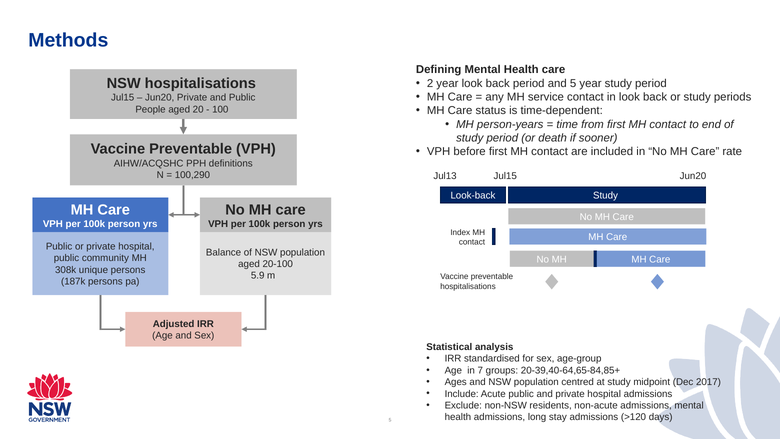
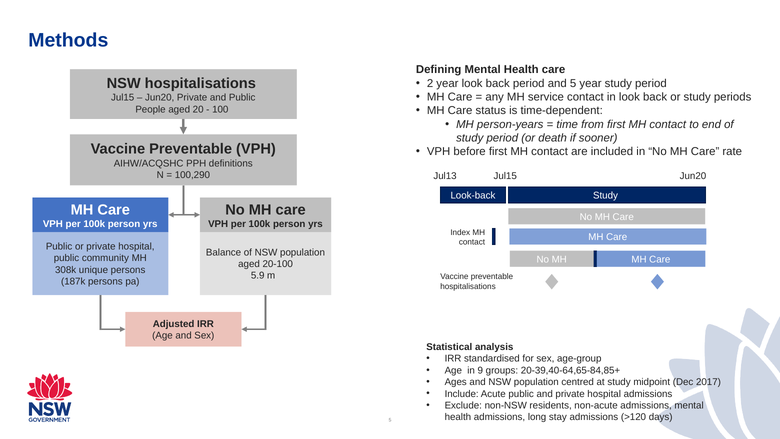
7: 7 -> 9
